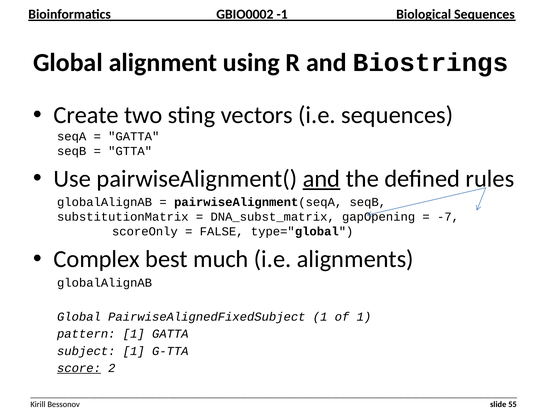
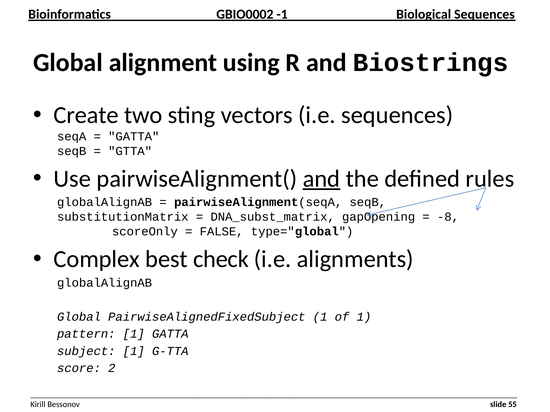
-7: -7 -> -8
much: much -> check
score underline: present -> none
